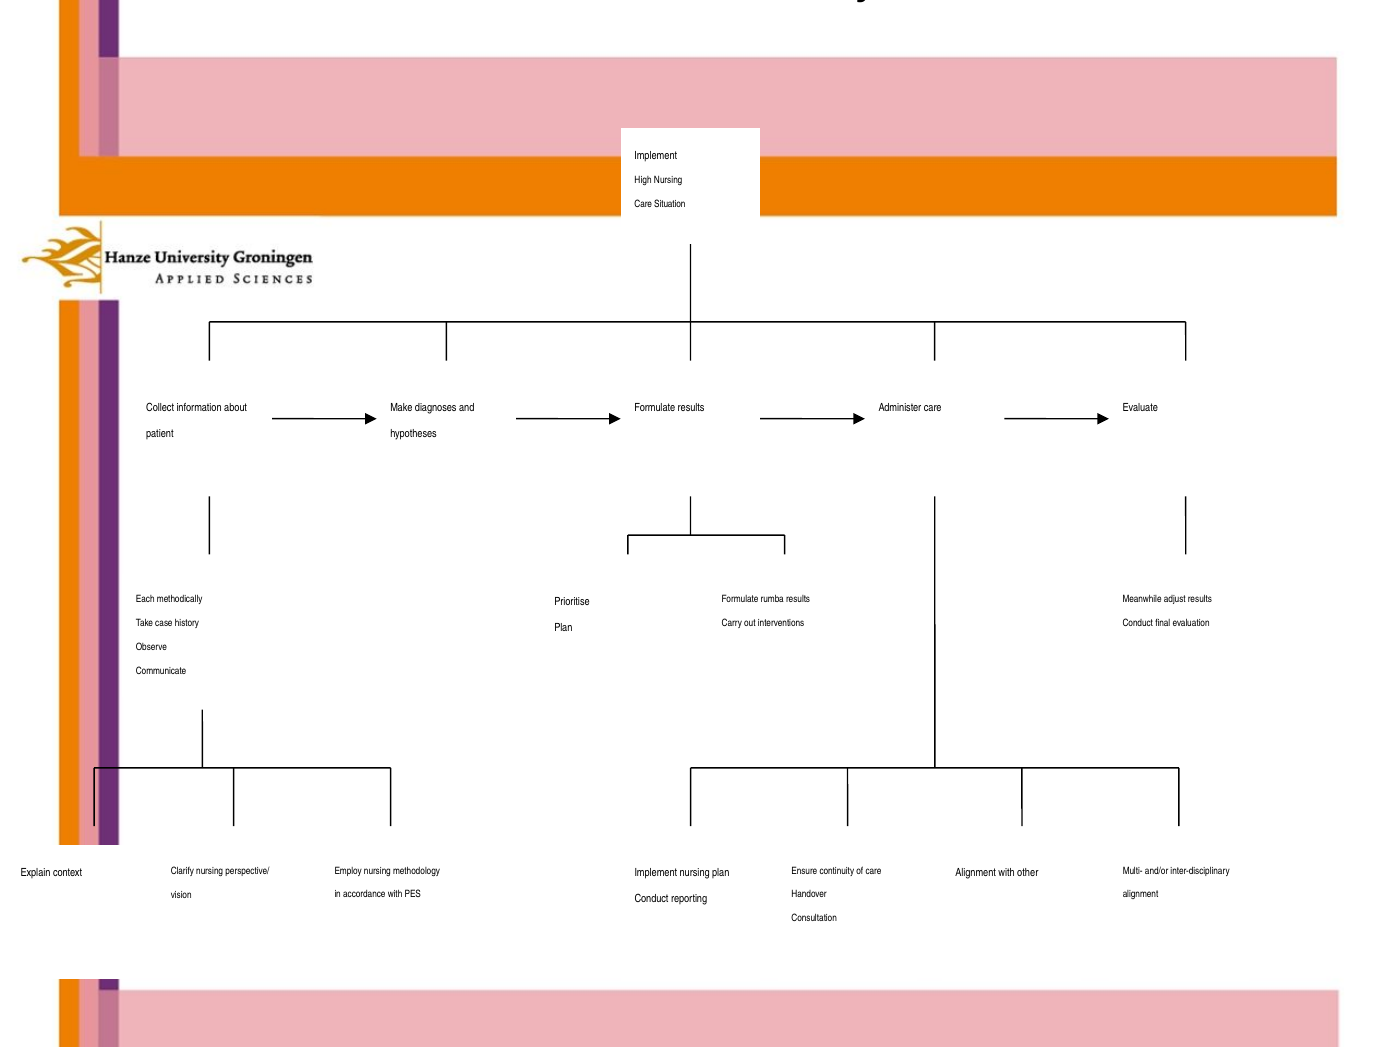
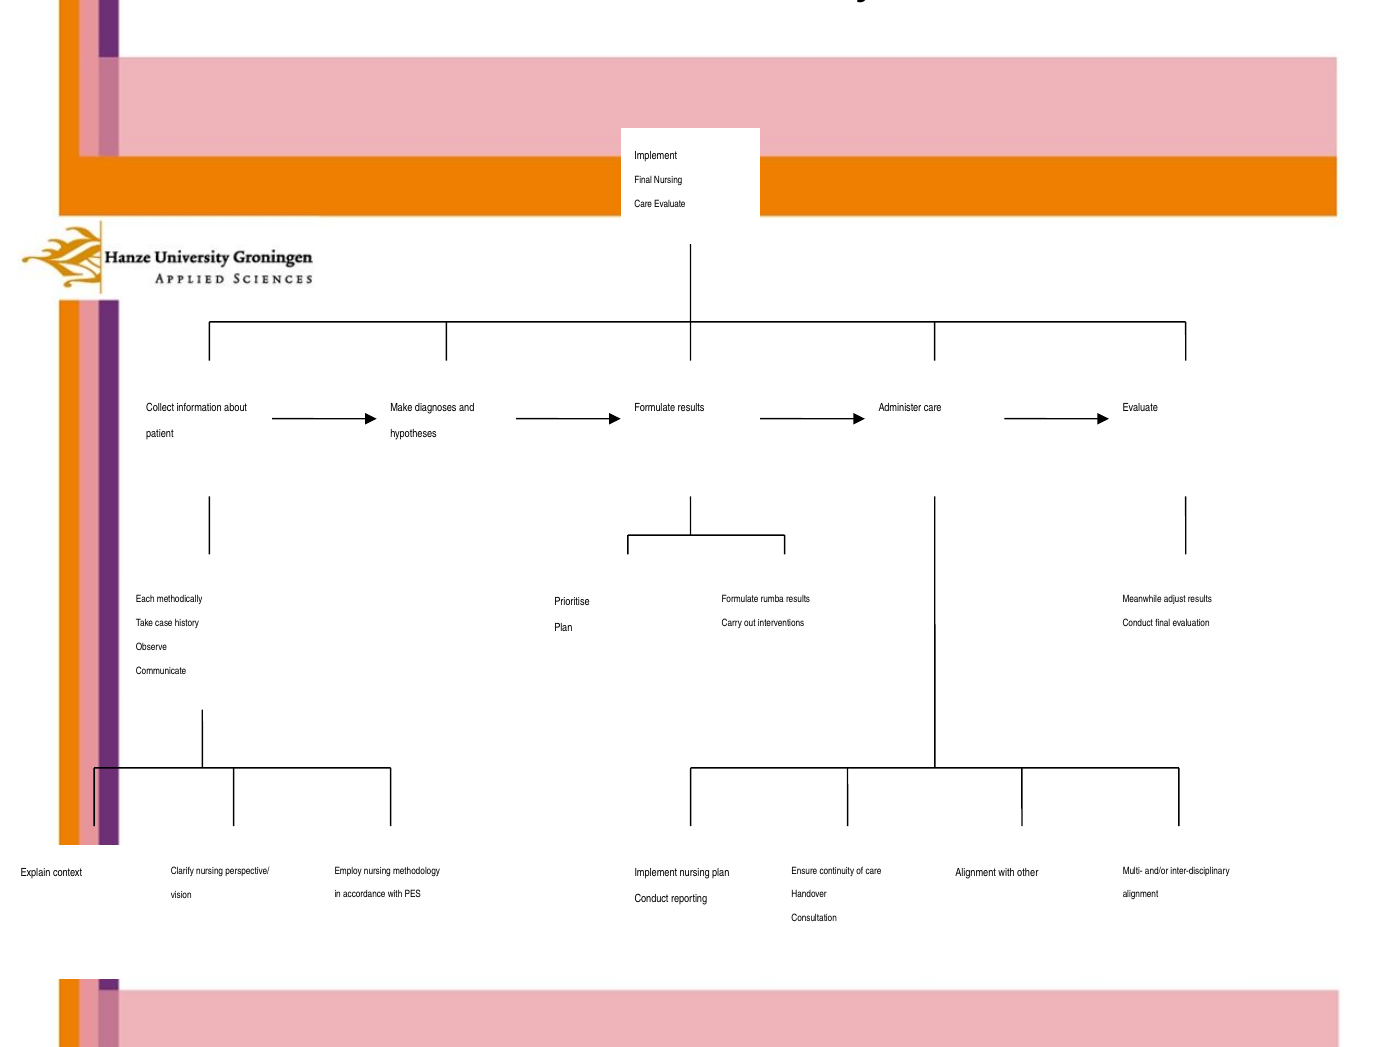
High at (643, 180): High -> Final
Situation at (670, 204): Situation -> Evaluate
